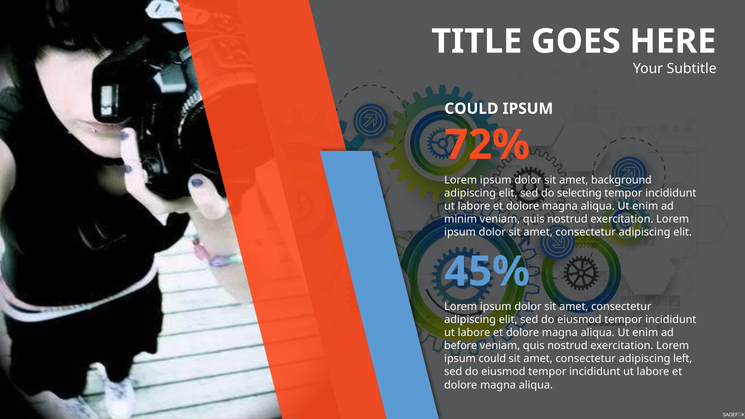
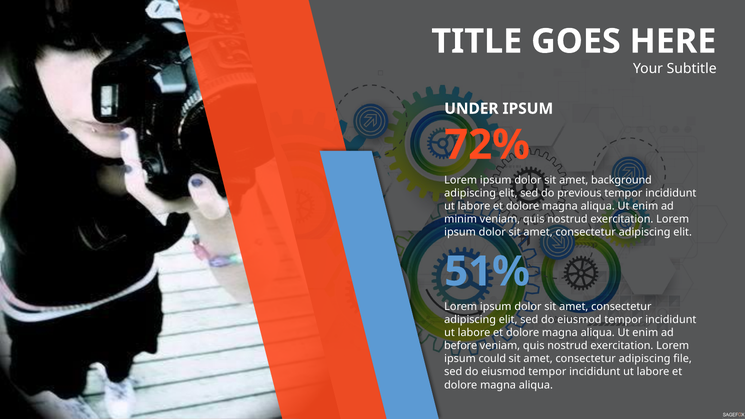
COULD at (471, 109): COULD -> UNDER
selecting: selecting -> previous
45%: 45% -> 51%
left: left -> file
